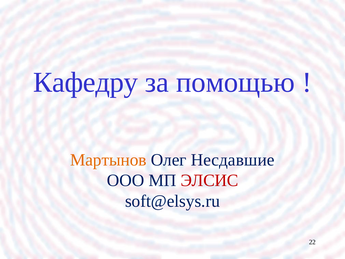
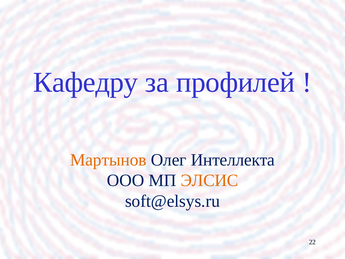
помощью: помощью -> профилей
Несдавшие: Несдавшие -> Интеллекта
ЭЛСИС colour: red -> orange
